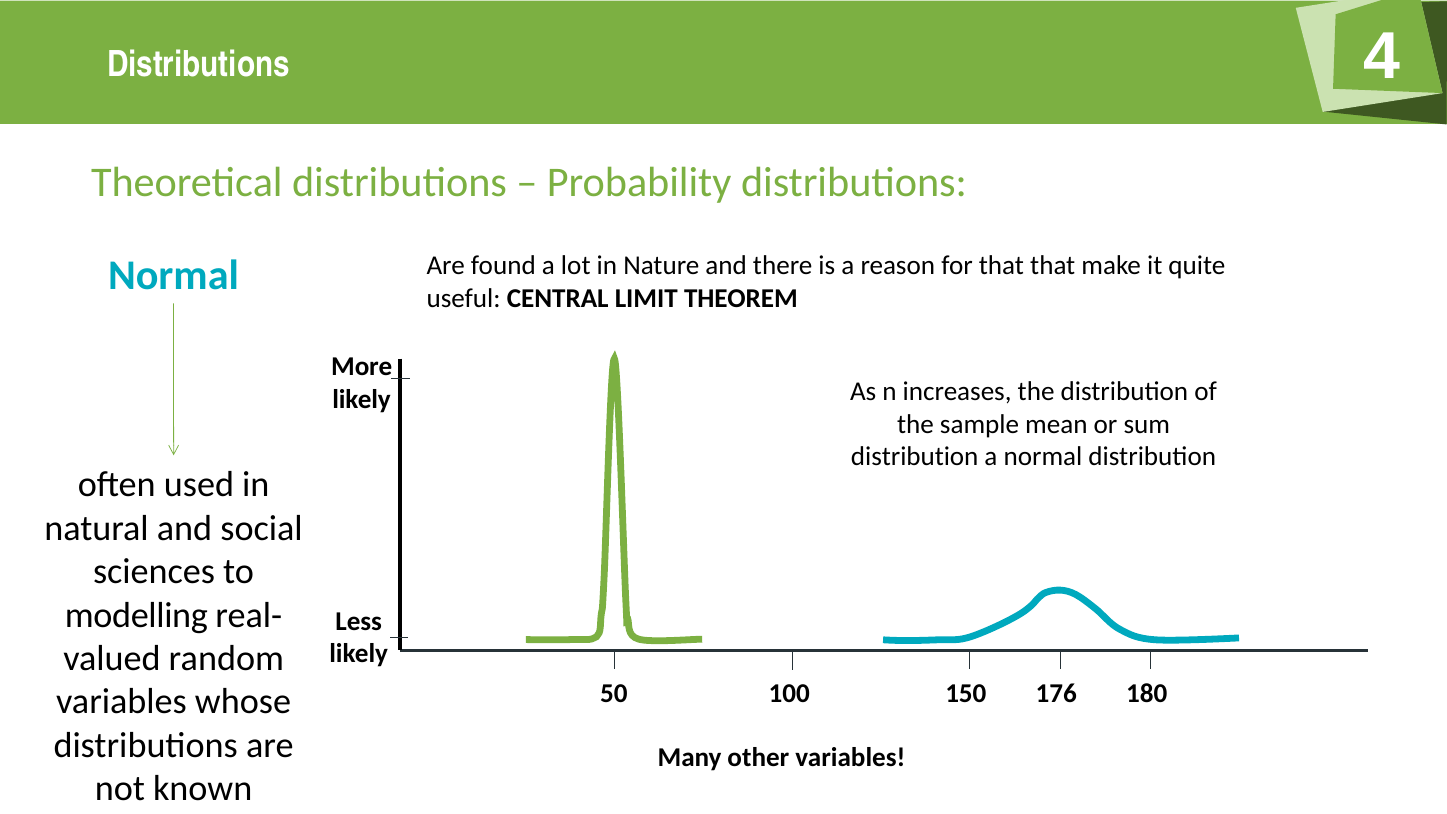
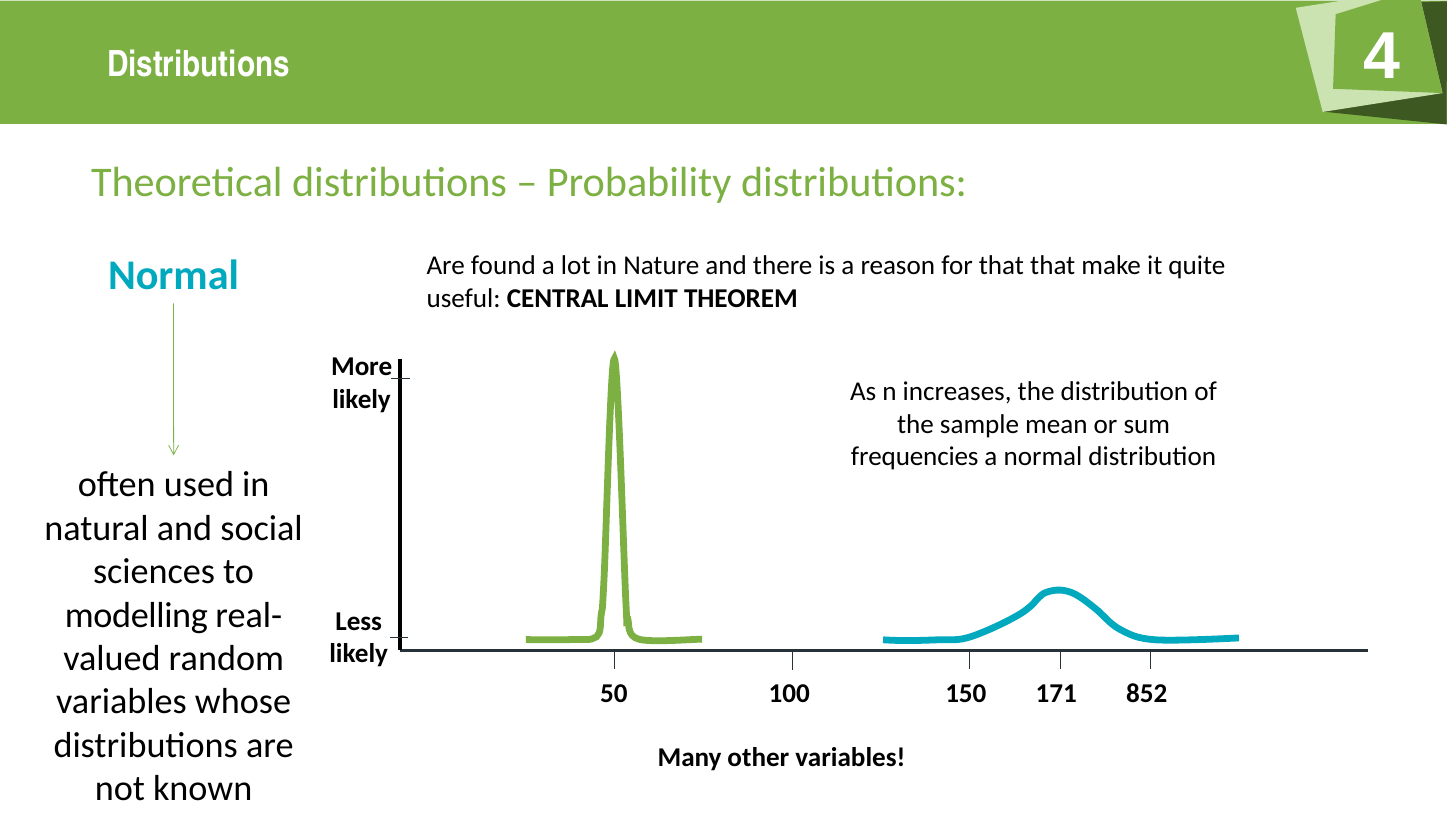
distribution at (915, 457): distribution -> frequencies
176: 176 -> 171
180: 180 -> 852
